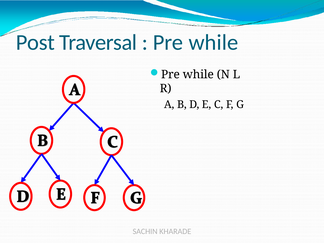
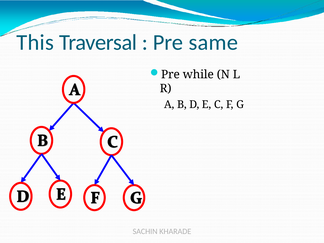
Post: Post -> This
while at (213, 42): while -> same
